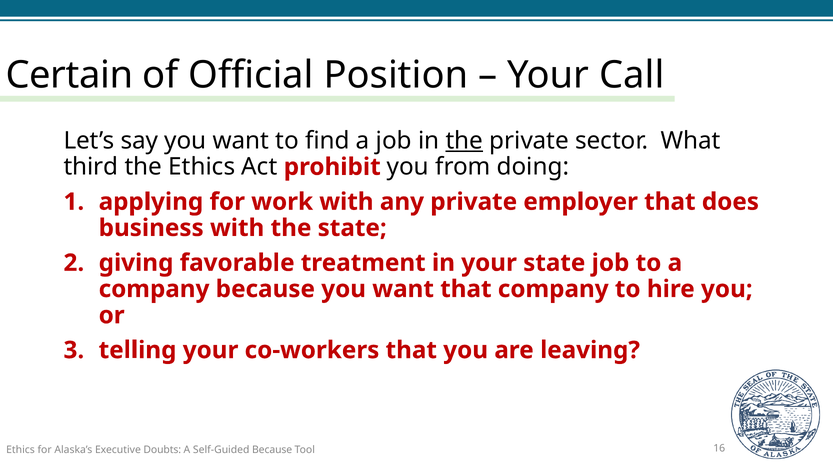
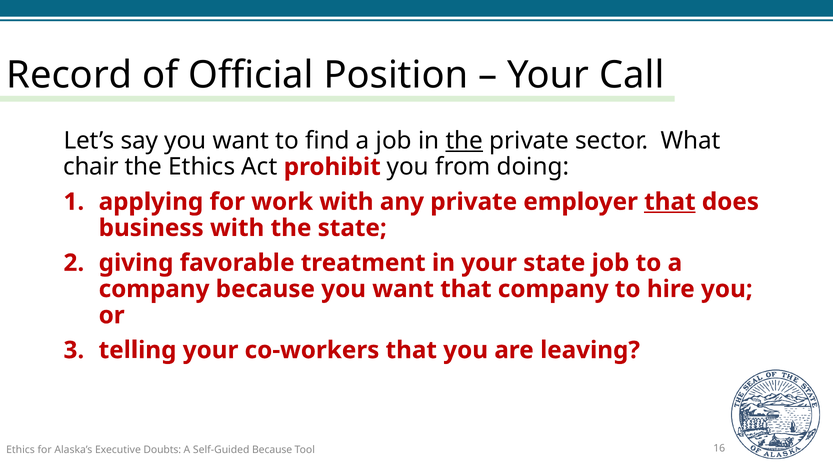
Certain: Certain -> Record
third: third -> chair
that at (670, 202) underline: none -> present
